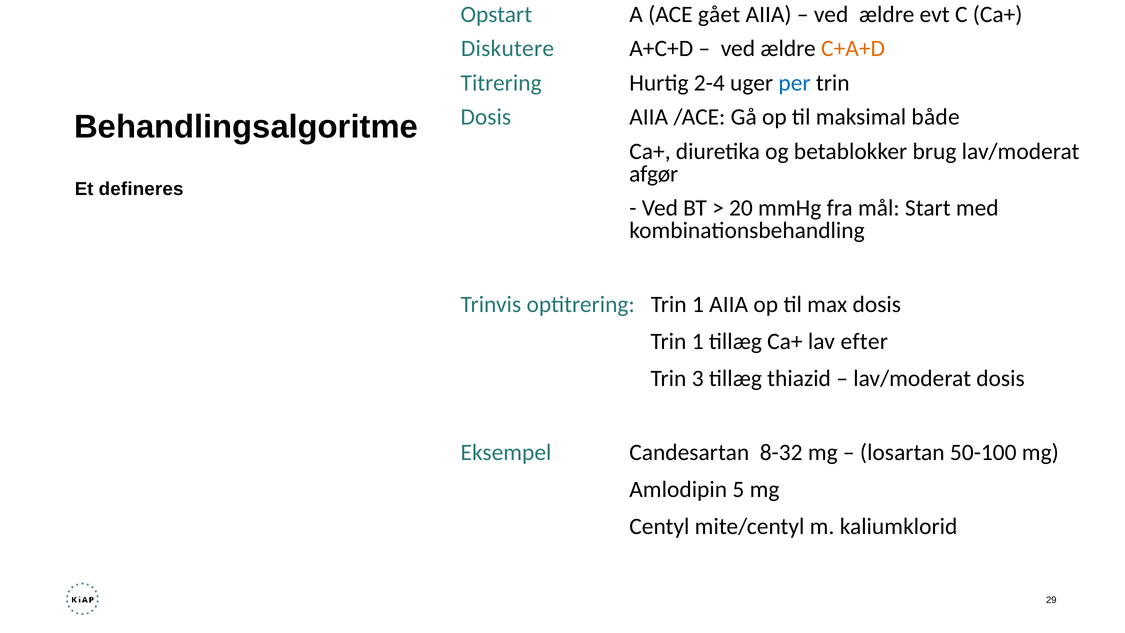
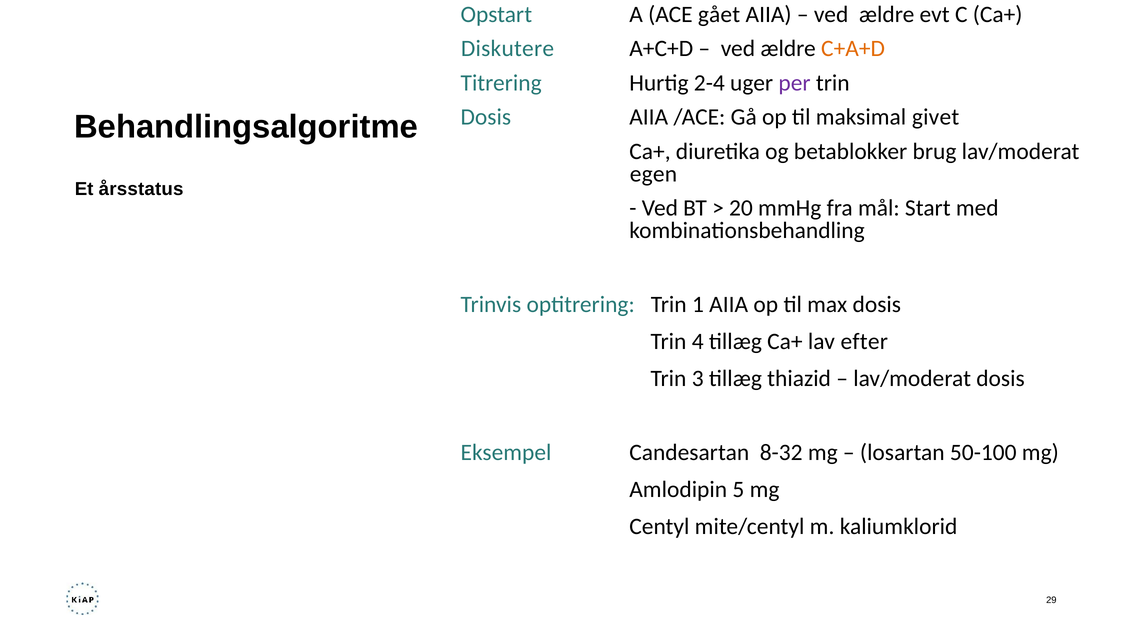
per colour: blue -> purple
både: både -> givet
afgør: afgør -> egen
defineres: defineres -> årsstatus
1 at (698, 341): 1 -> 4
